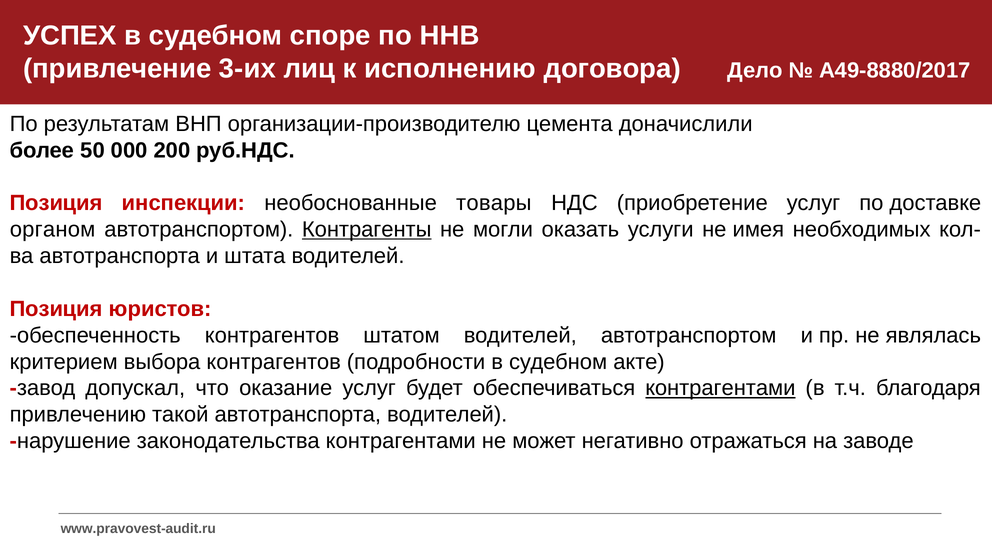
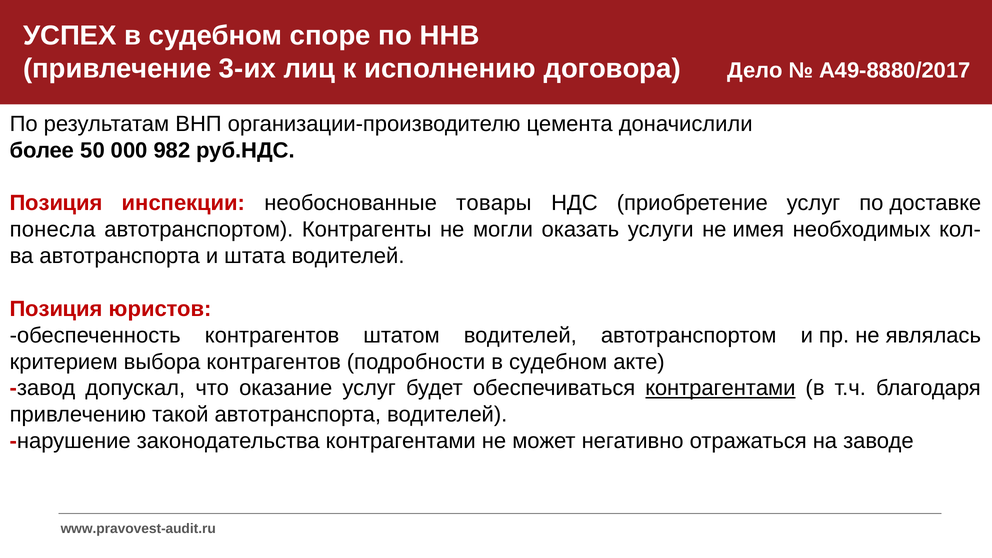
200: 200 -> 982
органом: органом -> понесла
Контрагенты underline: present -> none
